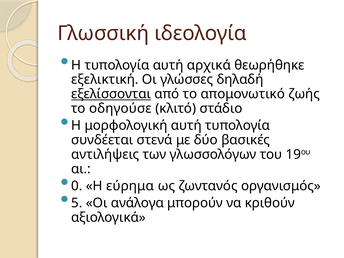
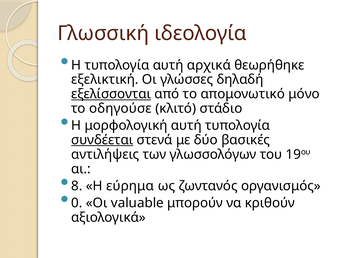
ζωής: ζωής -> μόνο
συνδέεται underline: none -> present
0: 0 -> 8
5: 5 -> 0
ανάλογα: ανάλογα -> valuable
